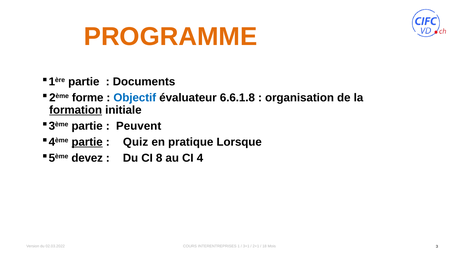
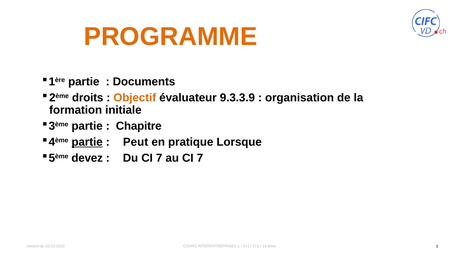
forme: forme -> droits
Objectif colour: blue -> orange
6.6.1.8: 6.6.1.8 -> 9.3.3.9
formation underline: present -> none
Peuvent: Peuvent -> Chapitre
Quiz: Quiz -> Peut
Du CI 8: 8 -> 7
au CI 4: 4 -> 7
